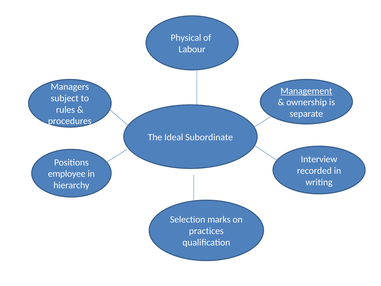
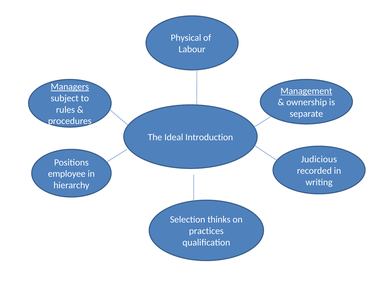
Managers underline: none -> present
Subordinate: Subordinate -> Introduction
Interview: Interview -> Judicious
marks: marks -> thinks
